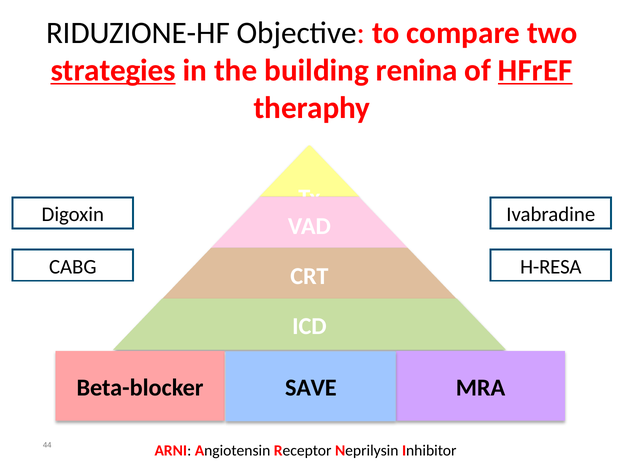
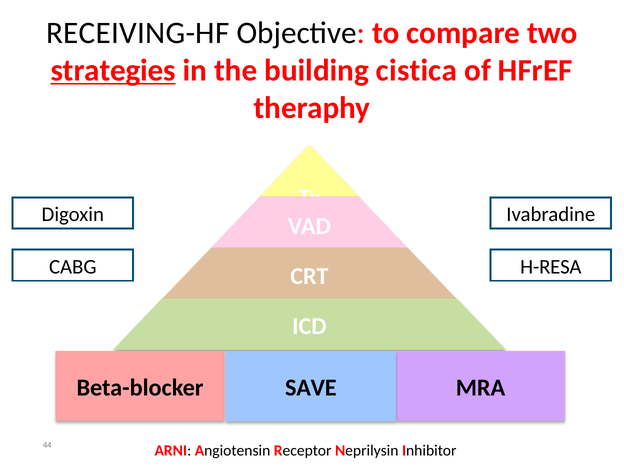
RIDUZIONE-HF: RIDUZIONE-HF -> RECEIVING-HF
renina: renina -> cistica
HFrEF underline: present -> none
